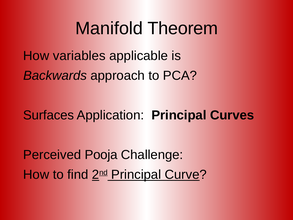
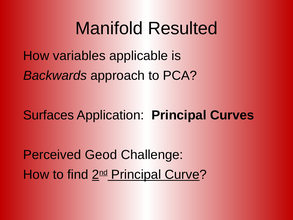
Theorem: Theorem -> Resulted
Pooja: Pooja -> Geod
